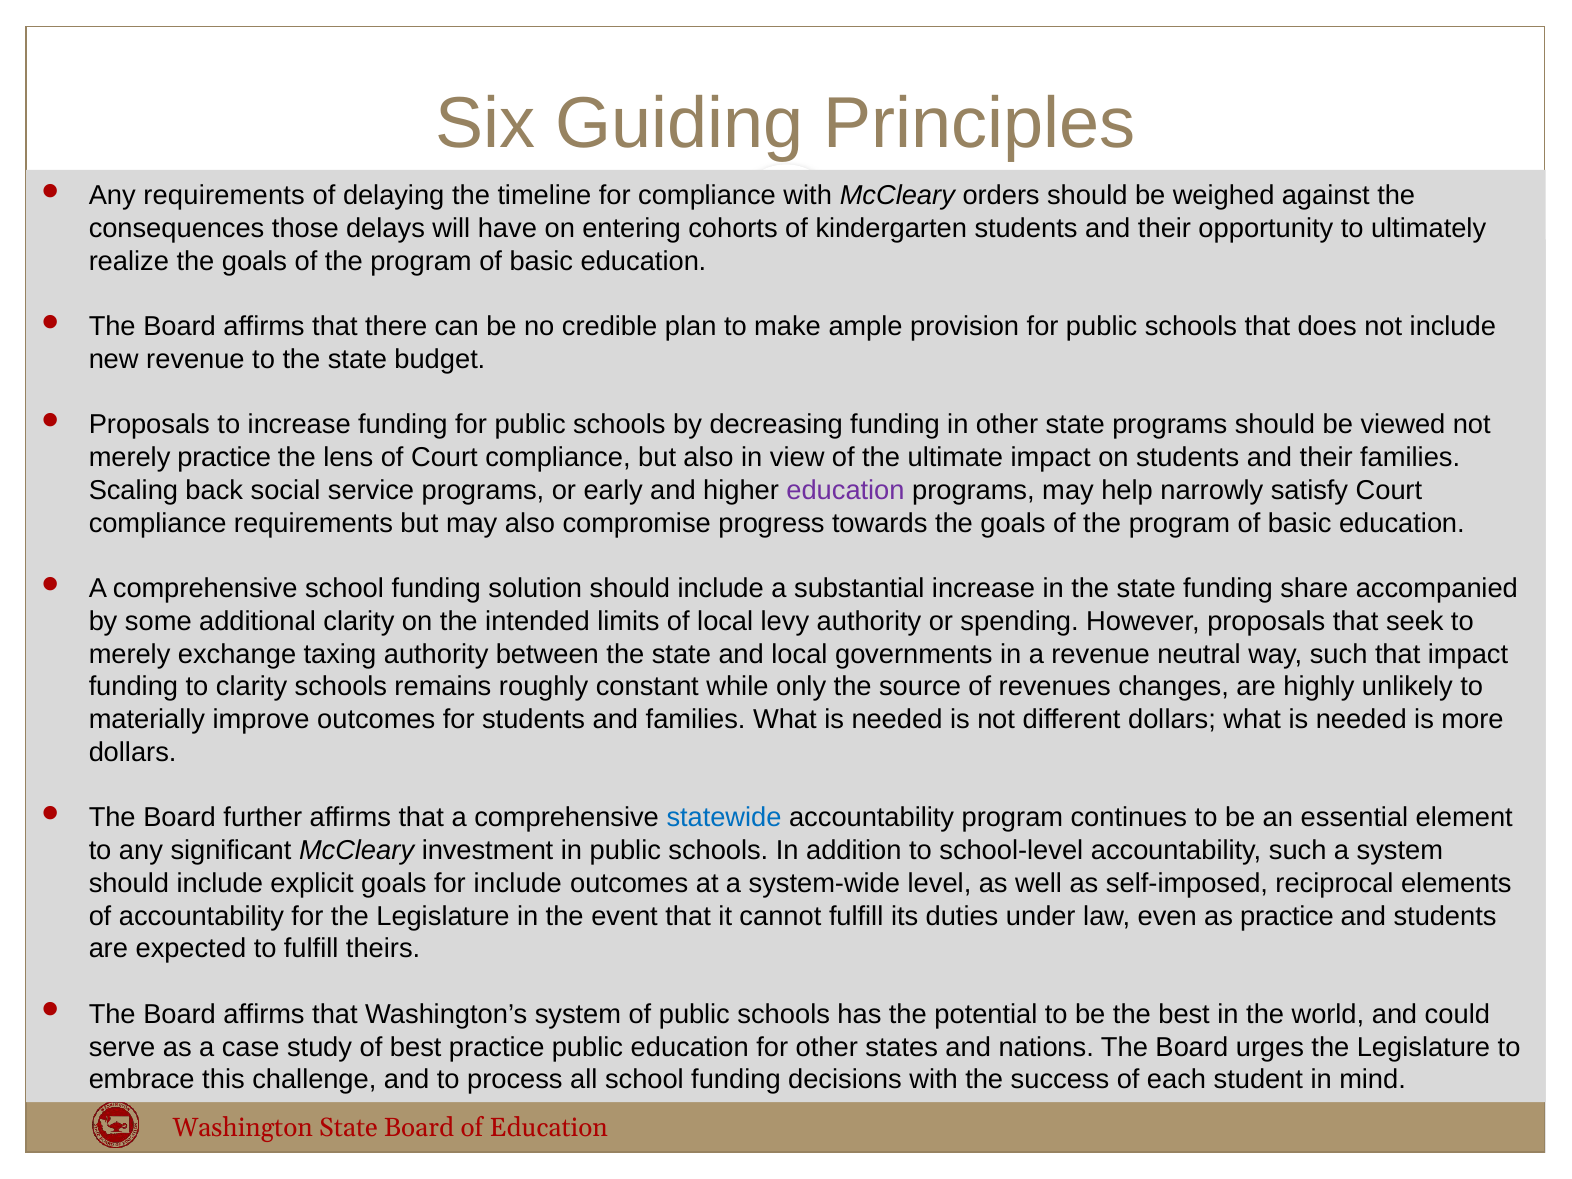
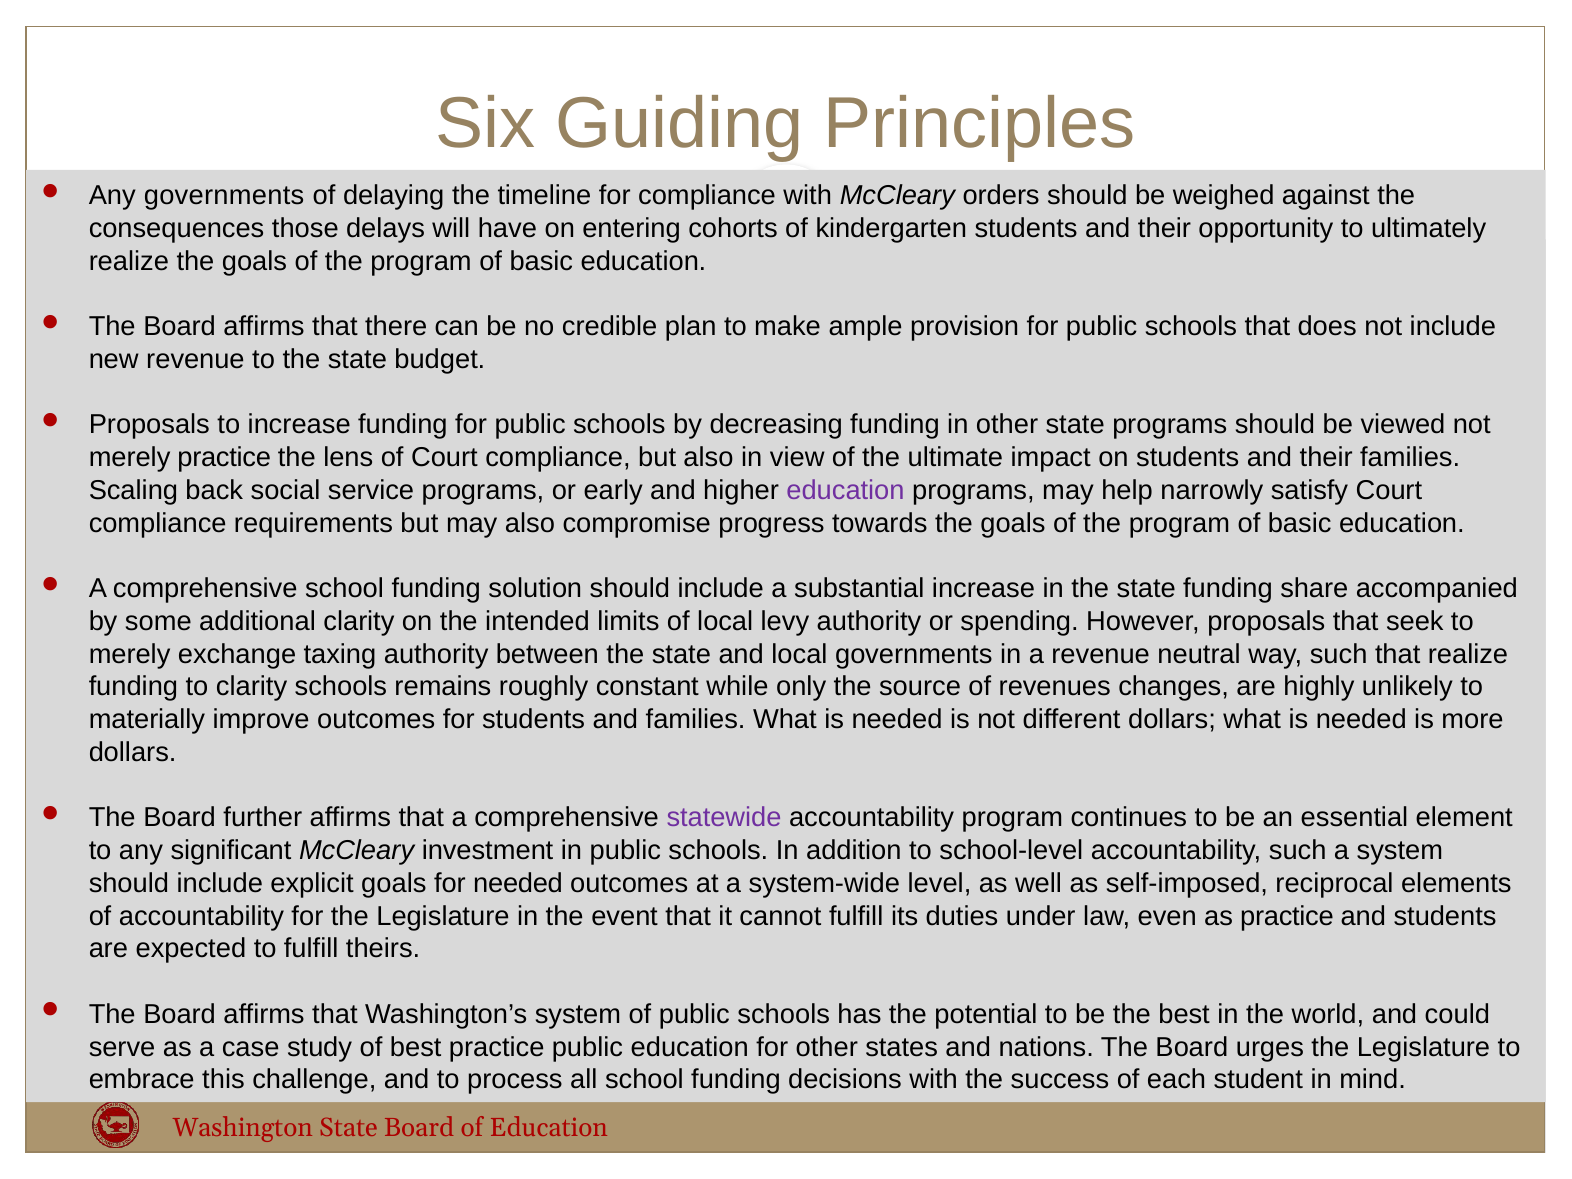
Any requirements: requirements -> governments
that impact: impact -> realize
statewide colour: blue -> purple
for include: include -> needed
